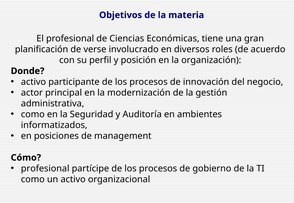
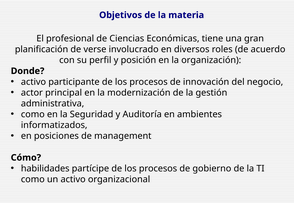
profesional at (45, 169): profesional -> habilidades
